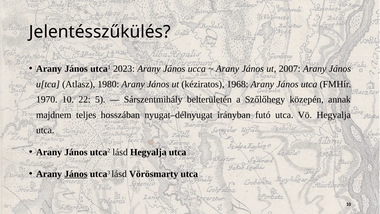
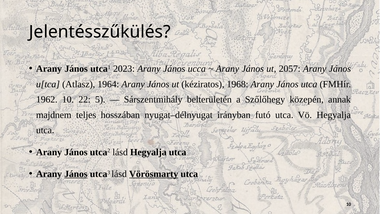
2007: 2007 -> 2057
1980: 1980 -> 1964
1970: 1970 -> 1962
Vörösmarty underline: none -> present
